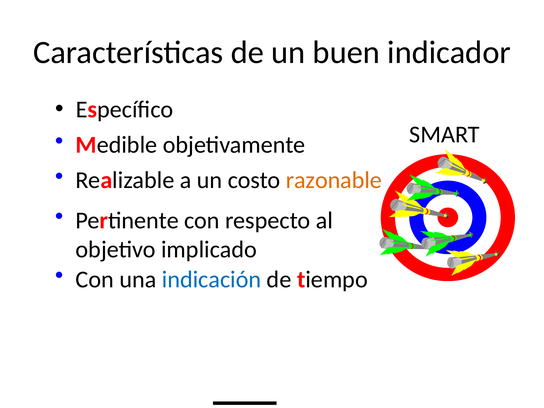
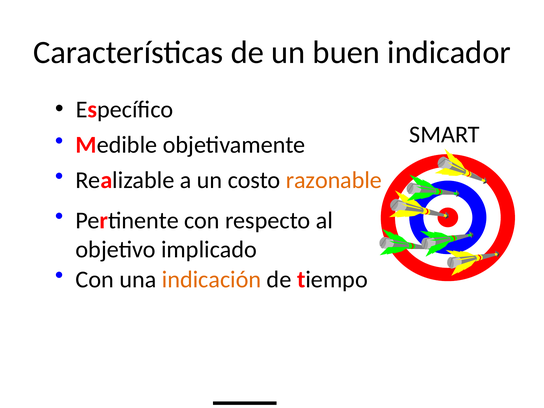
indicación colour: blue -> orange
